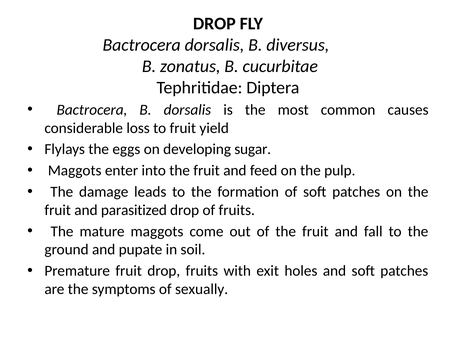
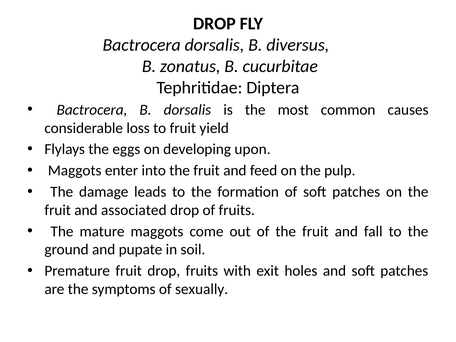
sugar: sugar -> upon
parasitized: parasitized -> associated
